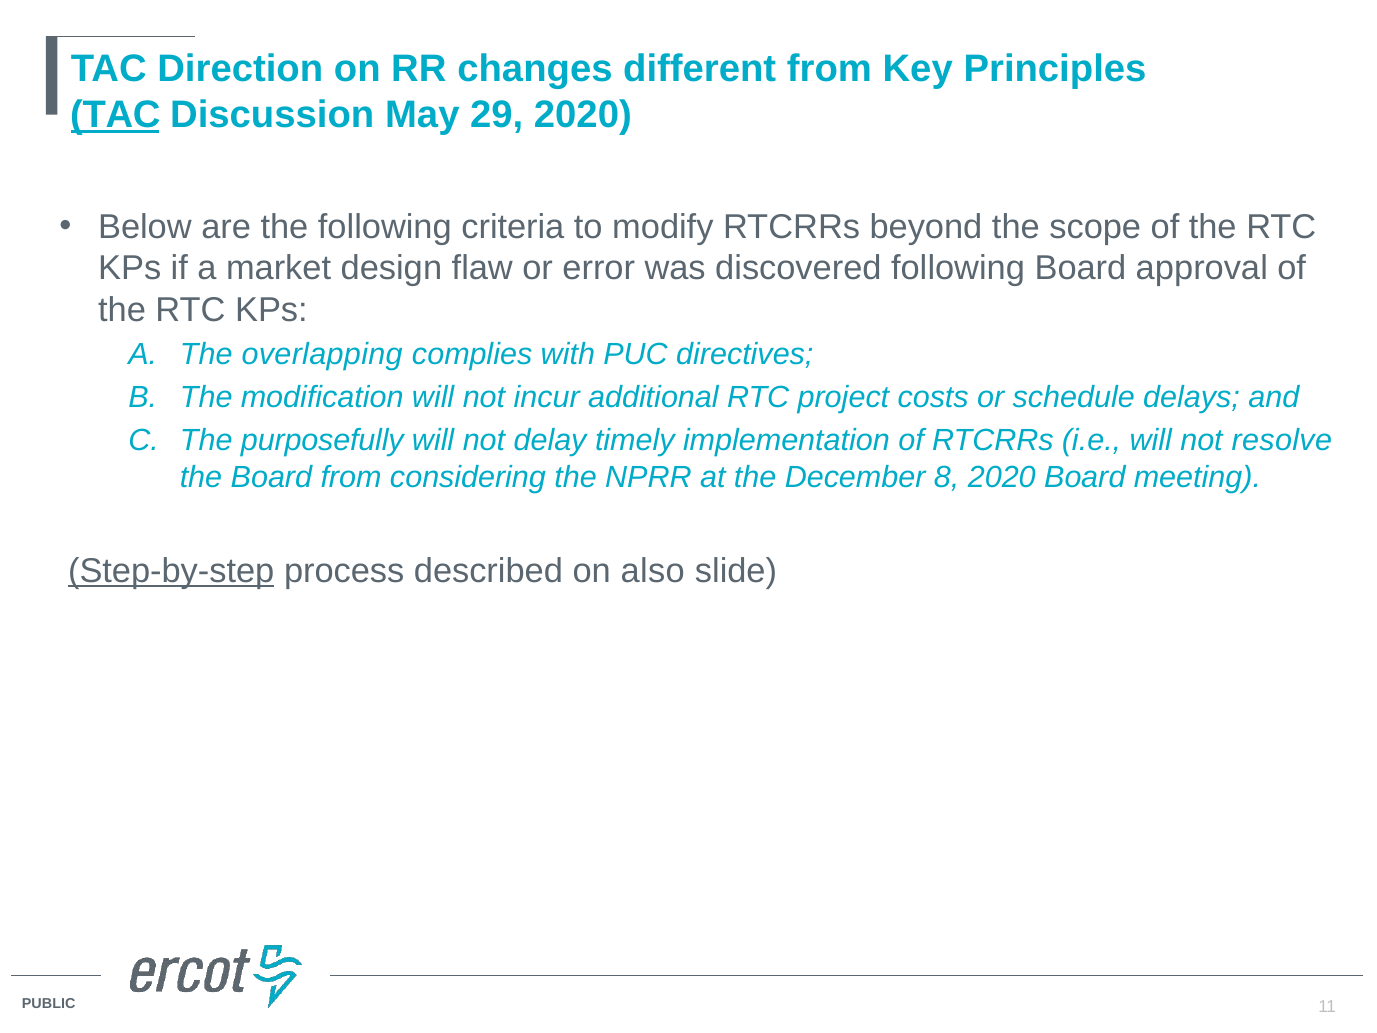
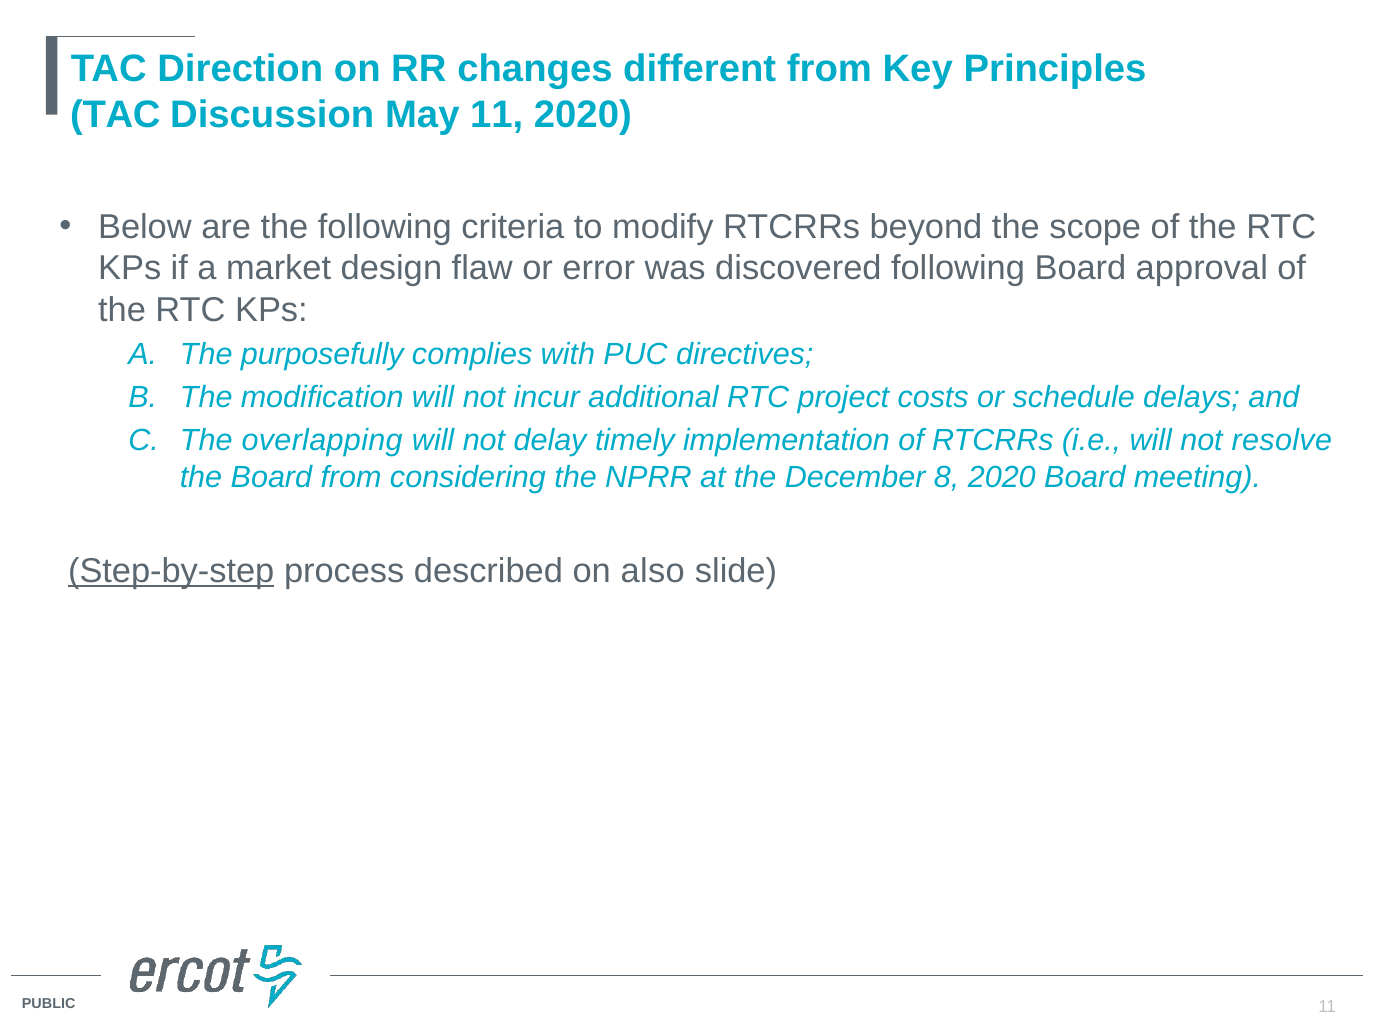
TAC at (115, 115) underline: present -> none
May 29: 29 -> 11
overlapping: overlapping -> purposefully
purposefully: purposefully -> overlapping
